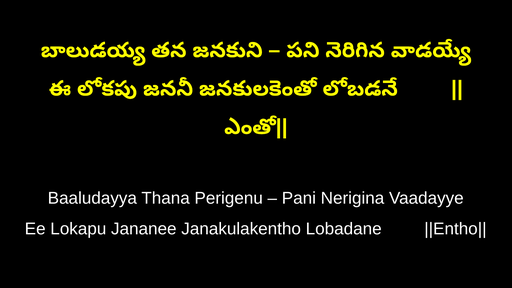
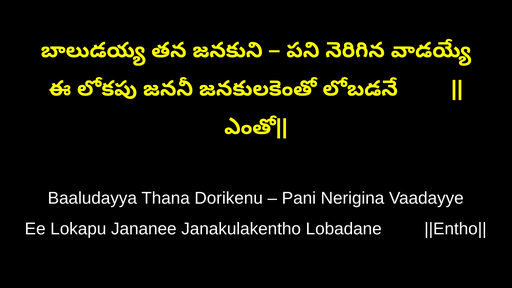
Perigenu: Perigenu -> Dorikenu
